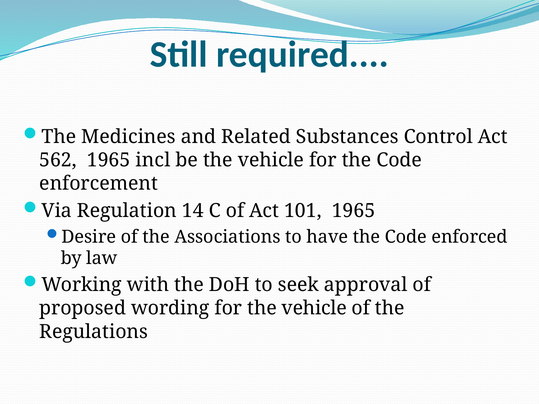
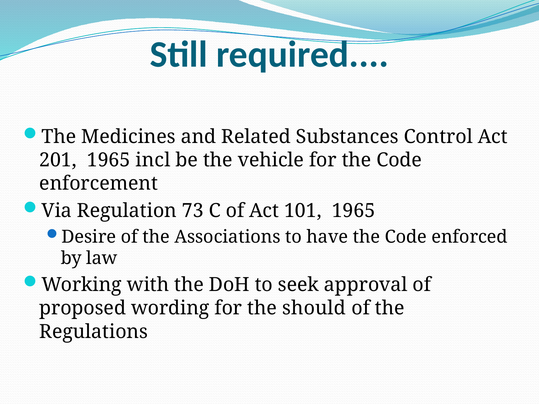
562: 562 -> 201
14: 14 -> 73
for the vehicle: vehicle -> should
